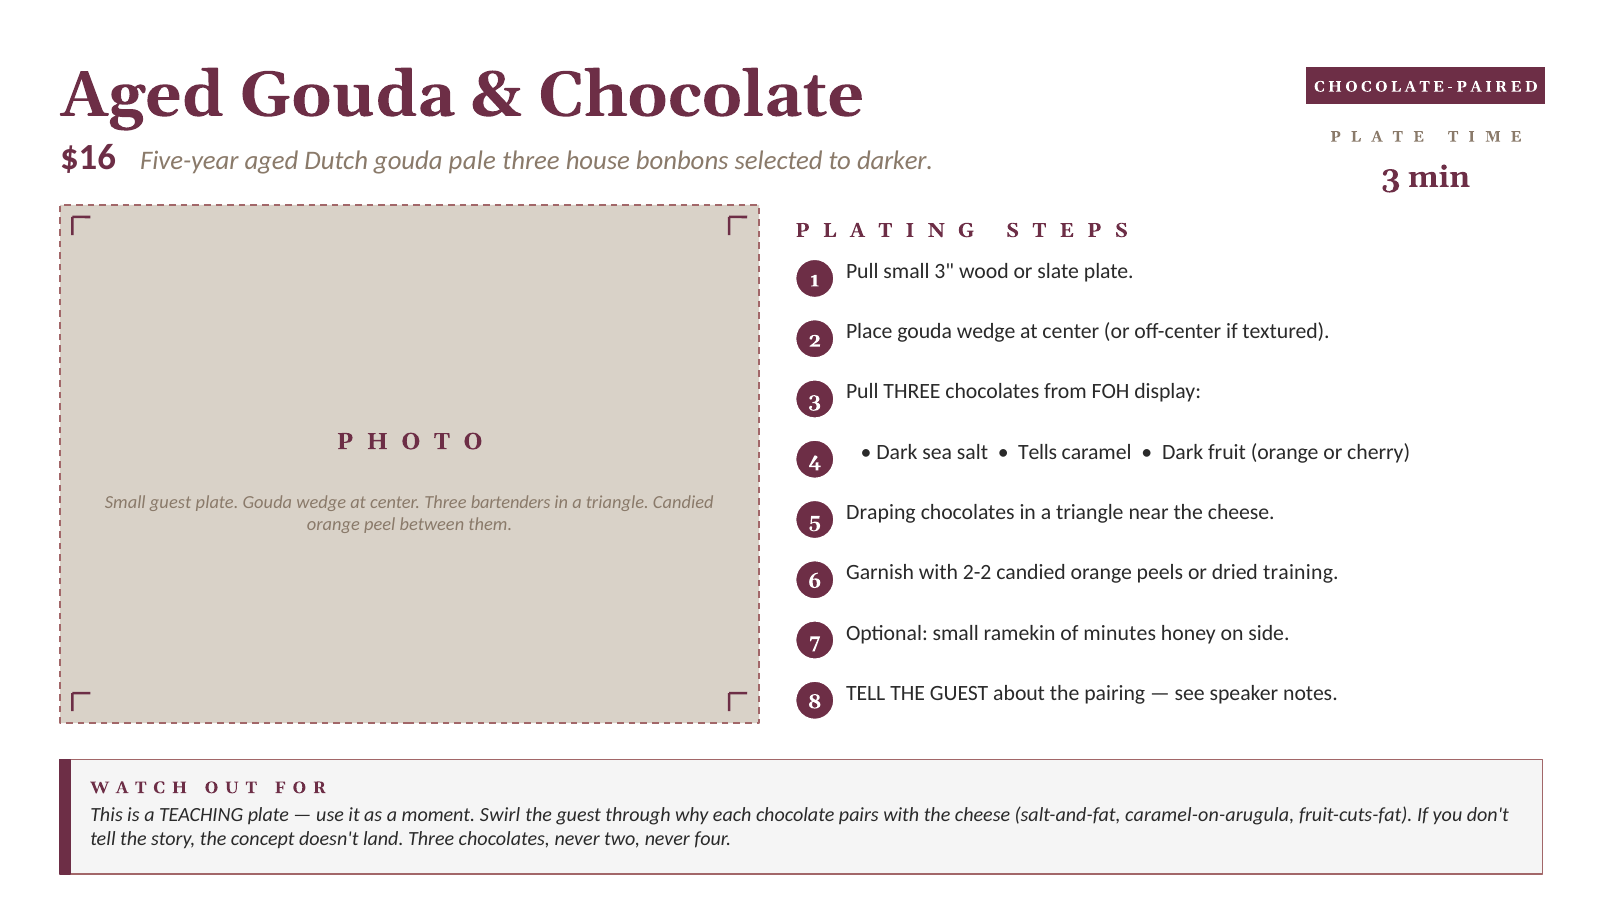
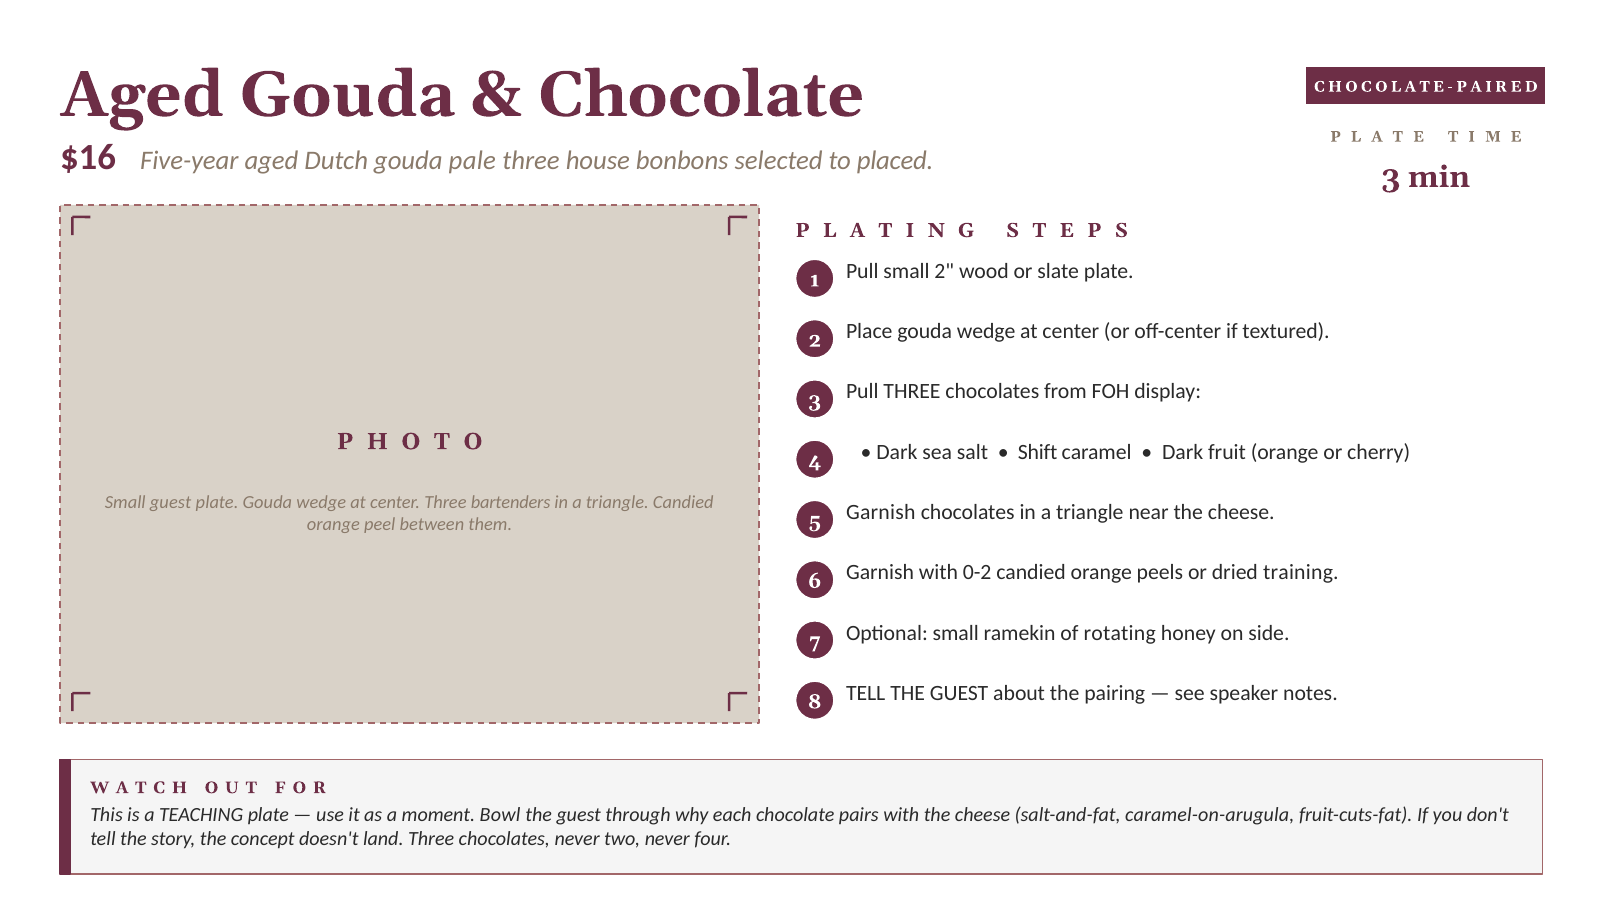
darker: darker -> placed
small 3: 3 -> 2
Tells: Tells -> Shift
5 Draping: Draping -> Garnish
2-2: 2-2 -> 0-2
minutes: minutes -> rotating
Swirl: Swirl -> Bowl
